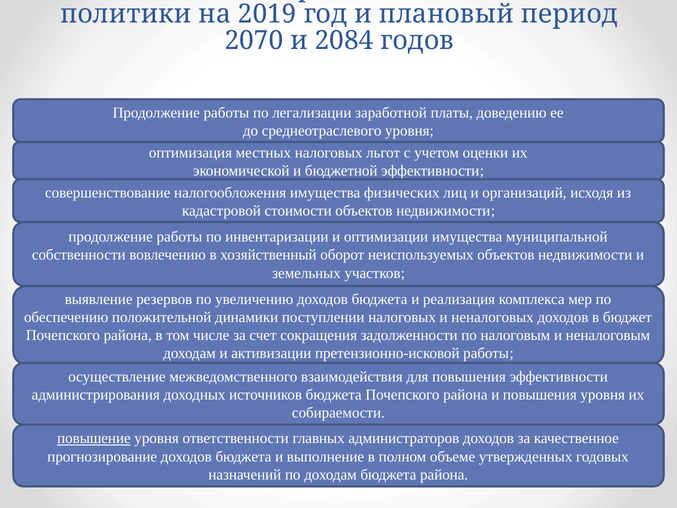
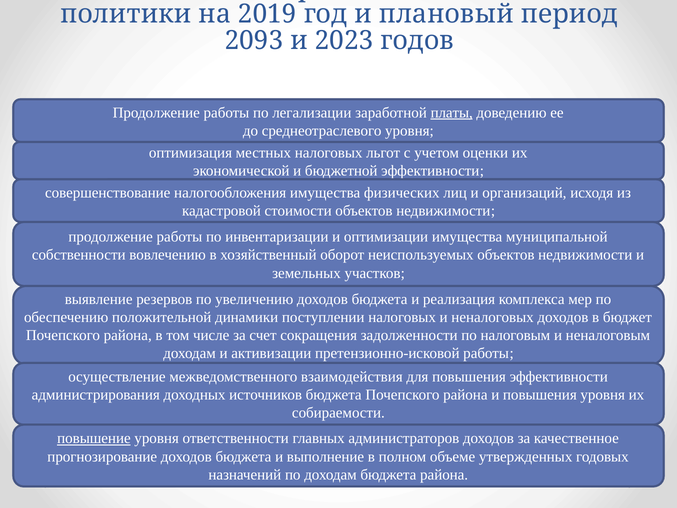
2070: 2070 -> 2093
2084: 2084 -> 2023
платы underline: none -> present
